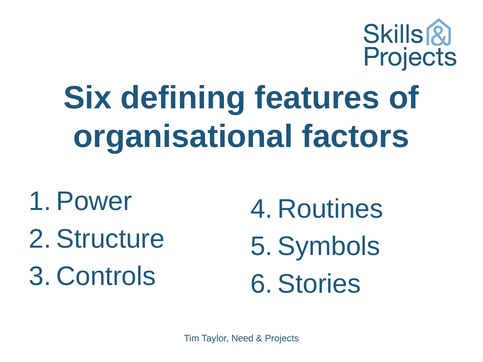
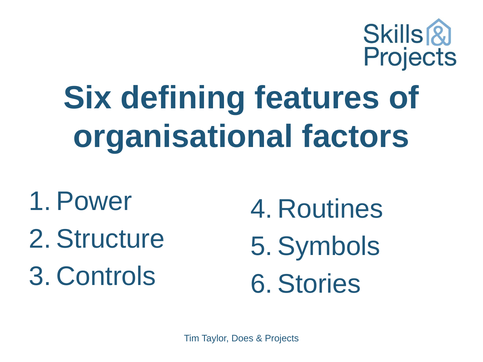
Need: Need -> Does
